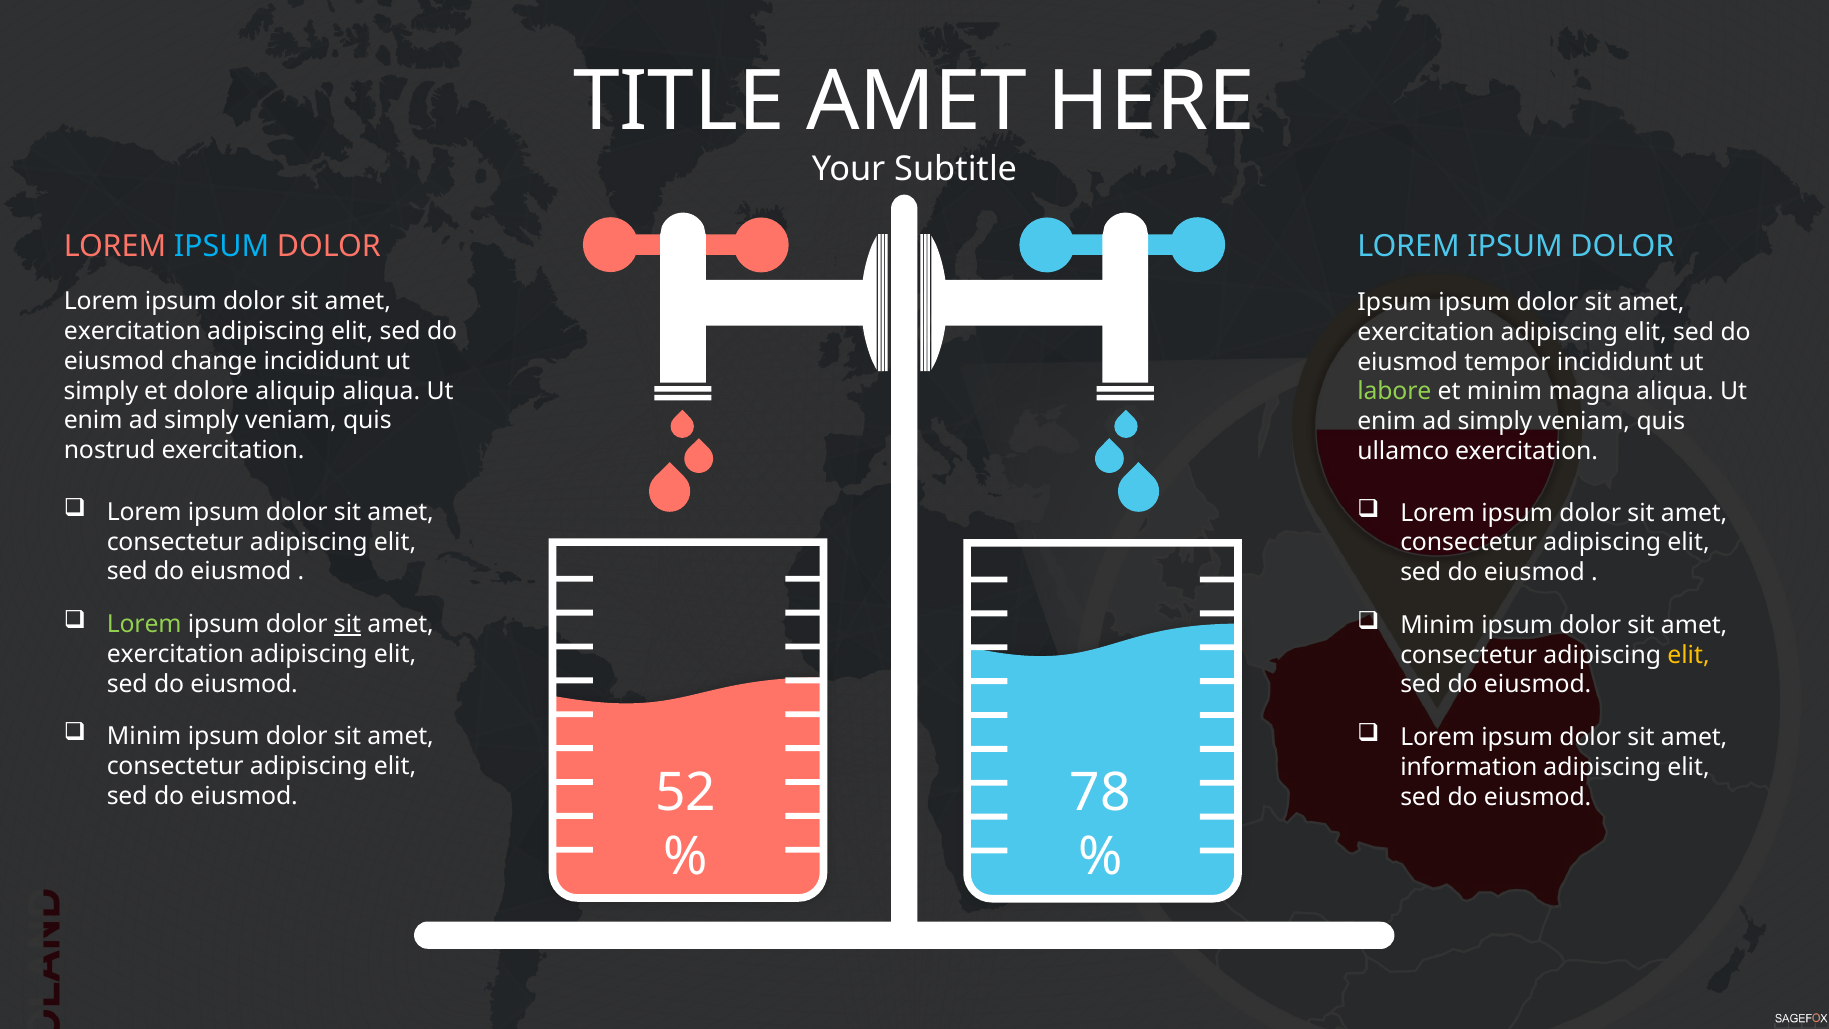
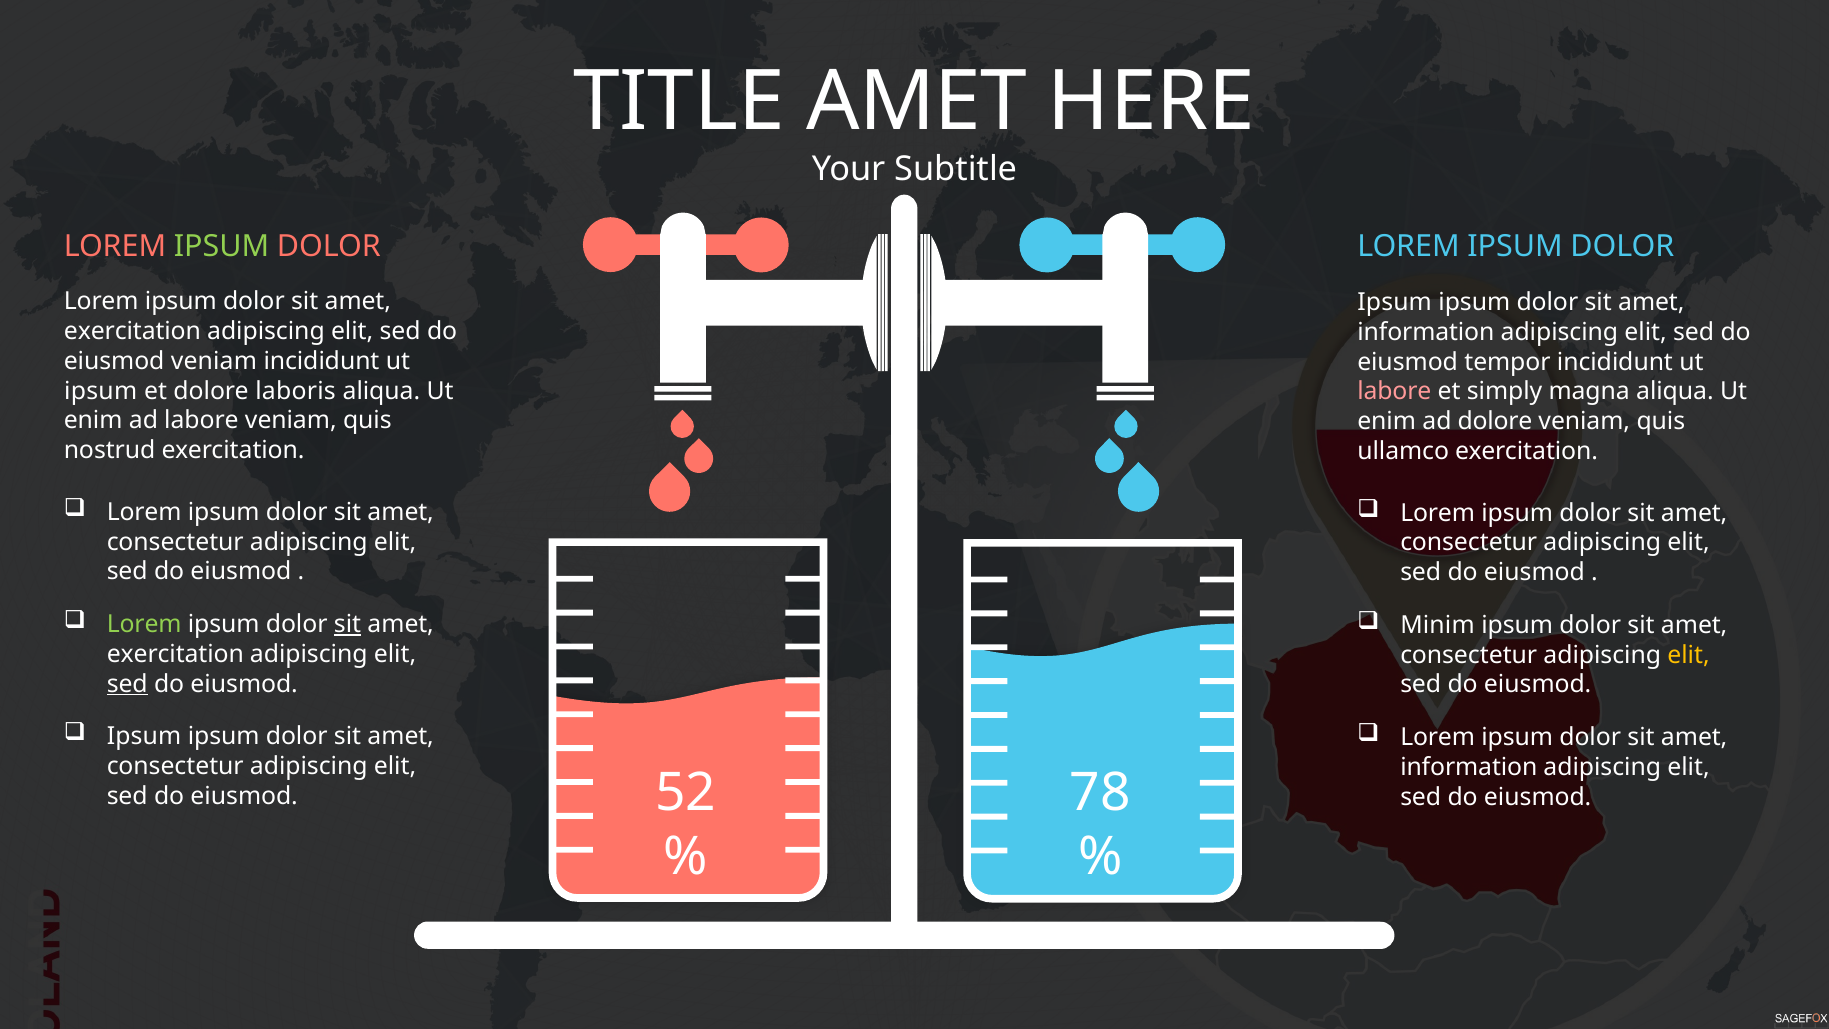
IPSUM at (222, 246) colour: light blue -> light green
exercitation at (1426, 332): exercitation -> information
eiusmod change: change -> veniam
simply at (101, 391): simply -> ipsum
aliquip: aliquip -> laboris
labore at (1394, 392) colour: light green -> pink
et minim: minim -> simply
simply at (202, 421): simply -> labore
simply at (1495, 421): simply -> dolore
sed at (127, 684) underline: none -> present
Minim at (144, 736): Minim -> Ipsum
